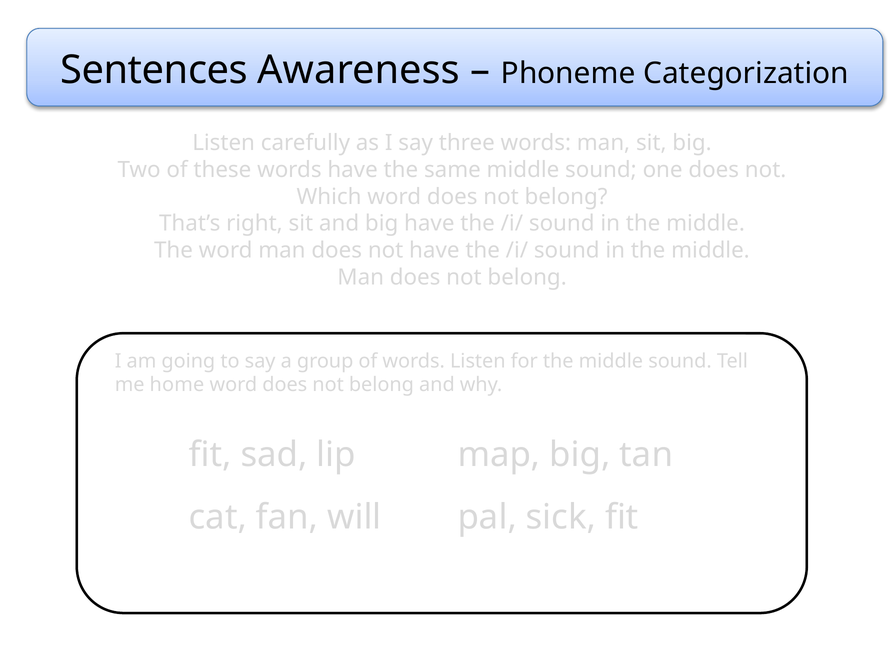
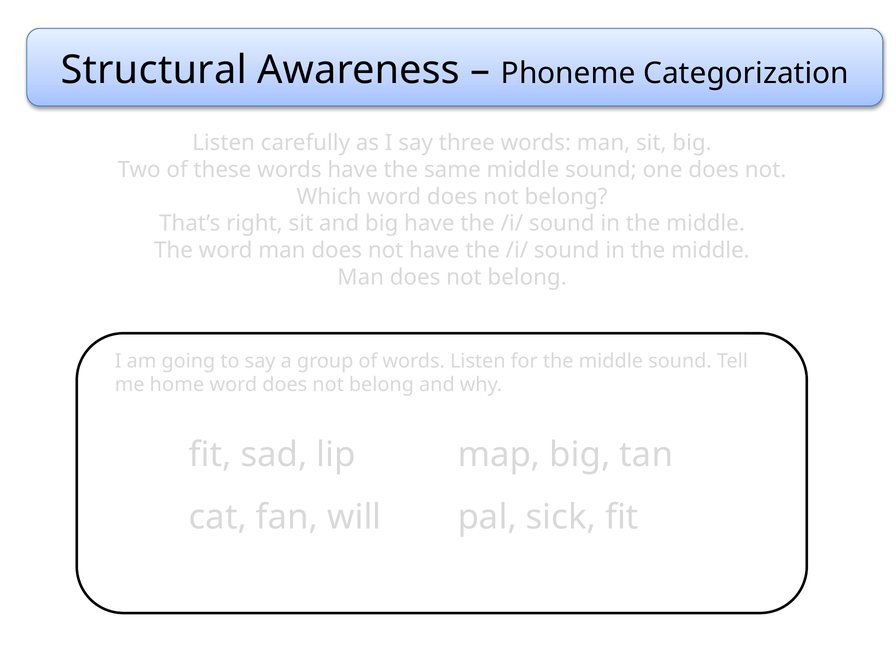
Sentences: Sentences -> Structural
